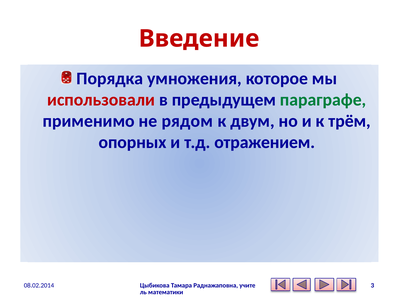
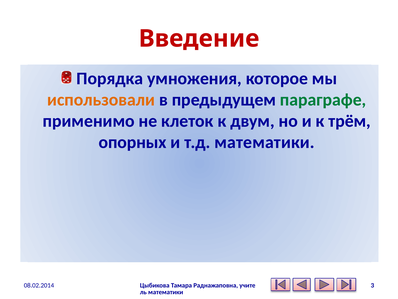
использовали colour: red -> orange
рядом: рядом -> клеток
т.д отражением: отражением -> математики
